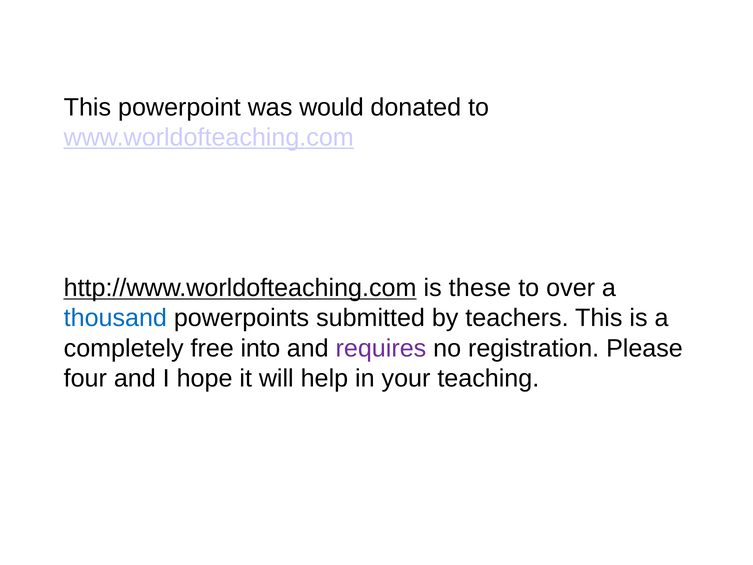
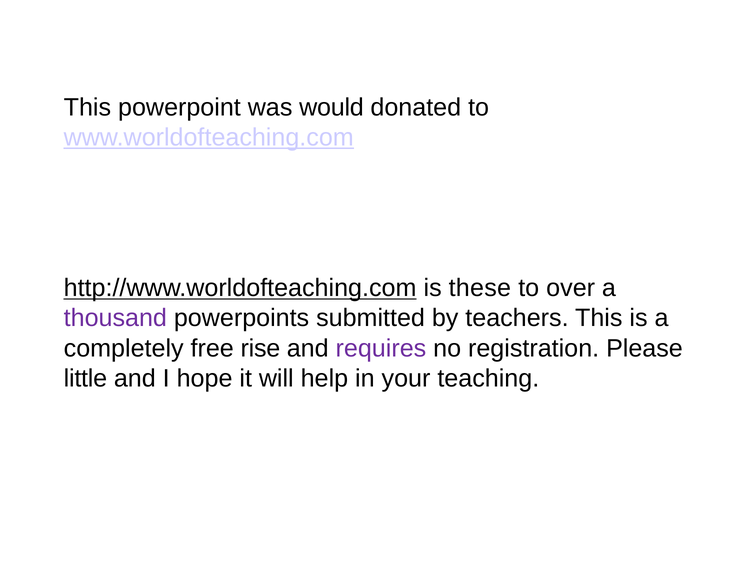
thousand colour: blue -> purple
into: into -> rise
four: four -> little
